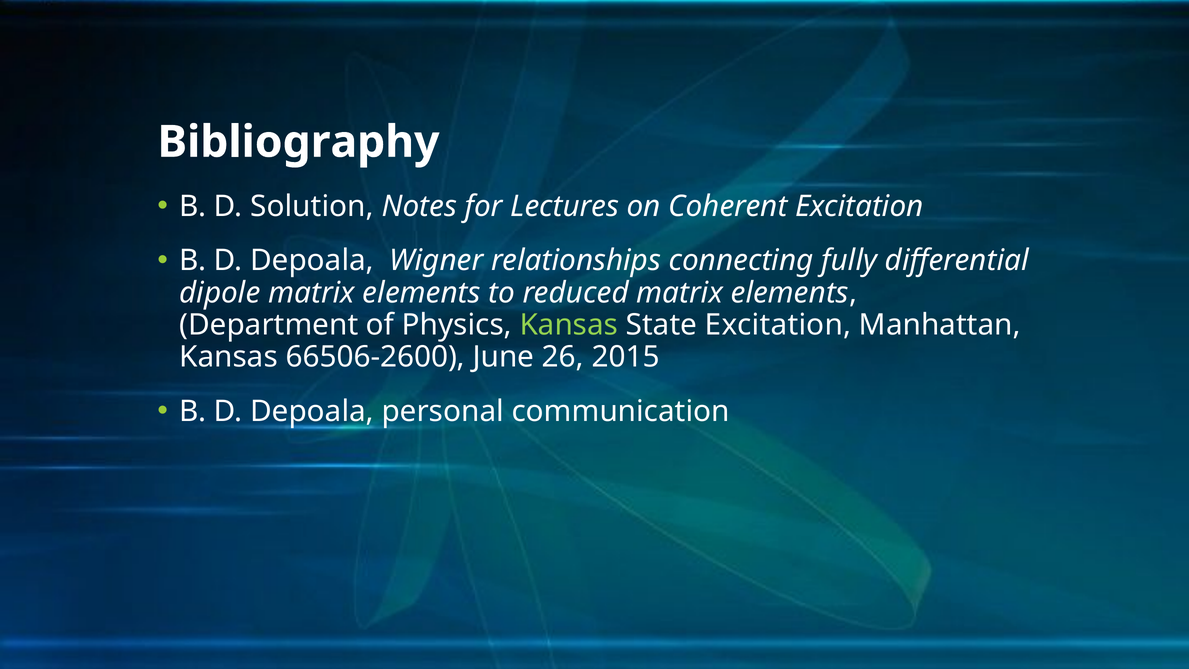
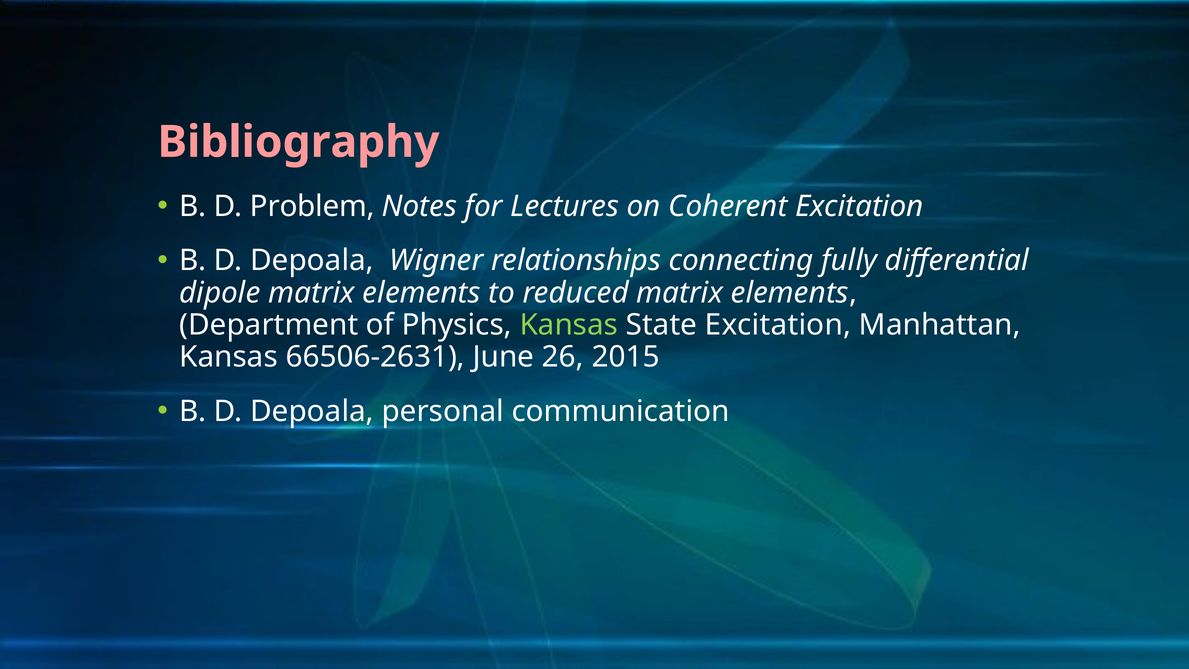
Bibliography colour: white -> pink
Solution: Solution -> Problem
66506-2600: 66506-2600 -> 66506-2631
